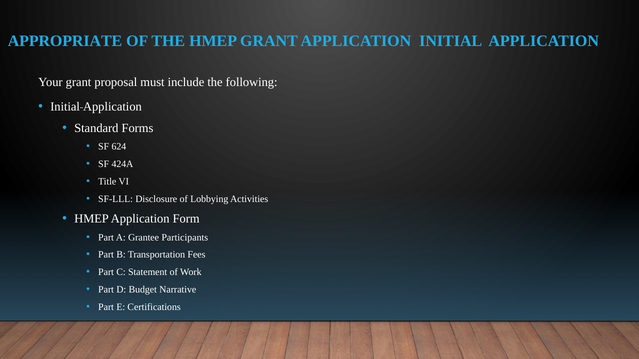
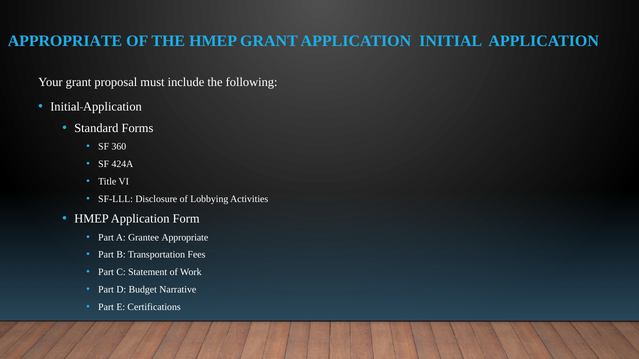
624: 624 -> 360
Grantee Participants: Participants -> Appropriate
